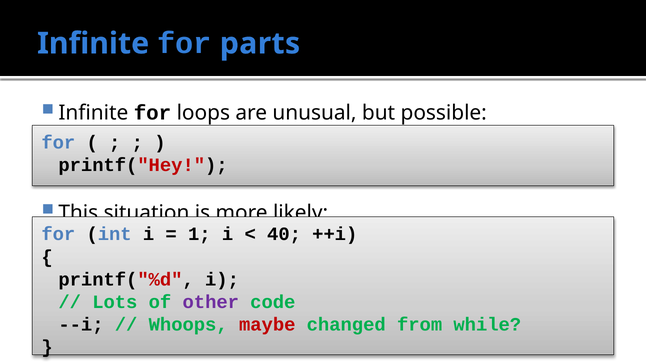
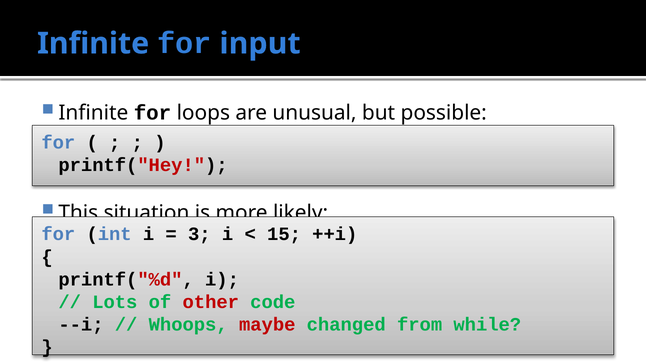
parts: parts -> input
1: 1 -> 3
40: 40 -> 15
other colour: purple -> red
